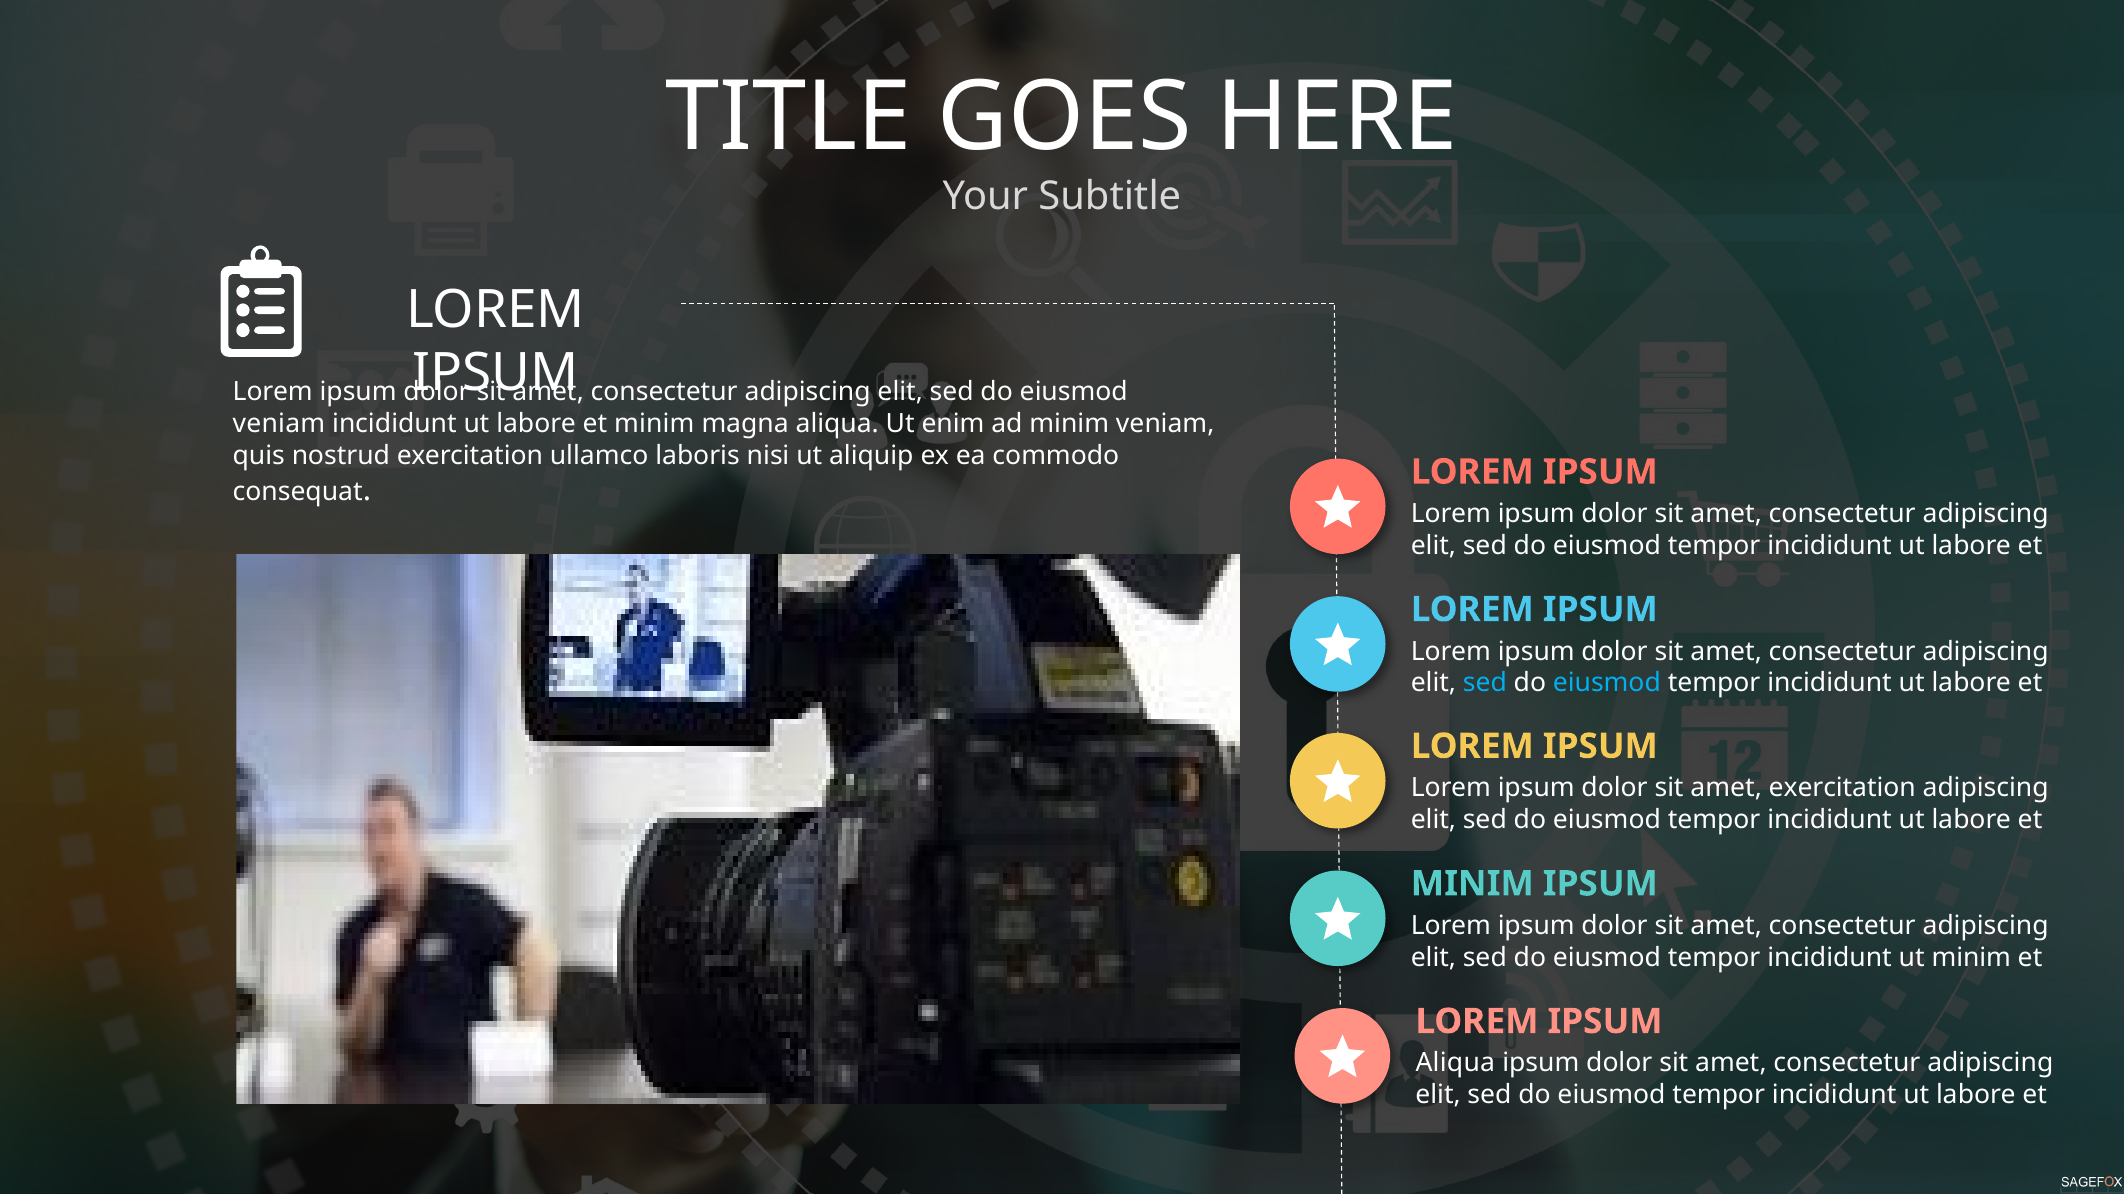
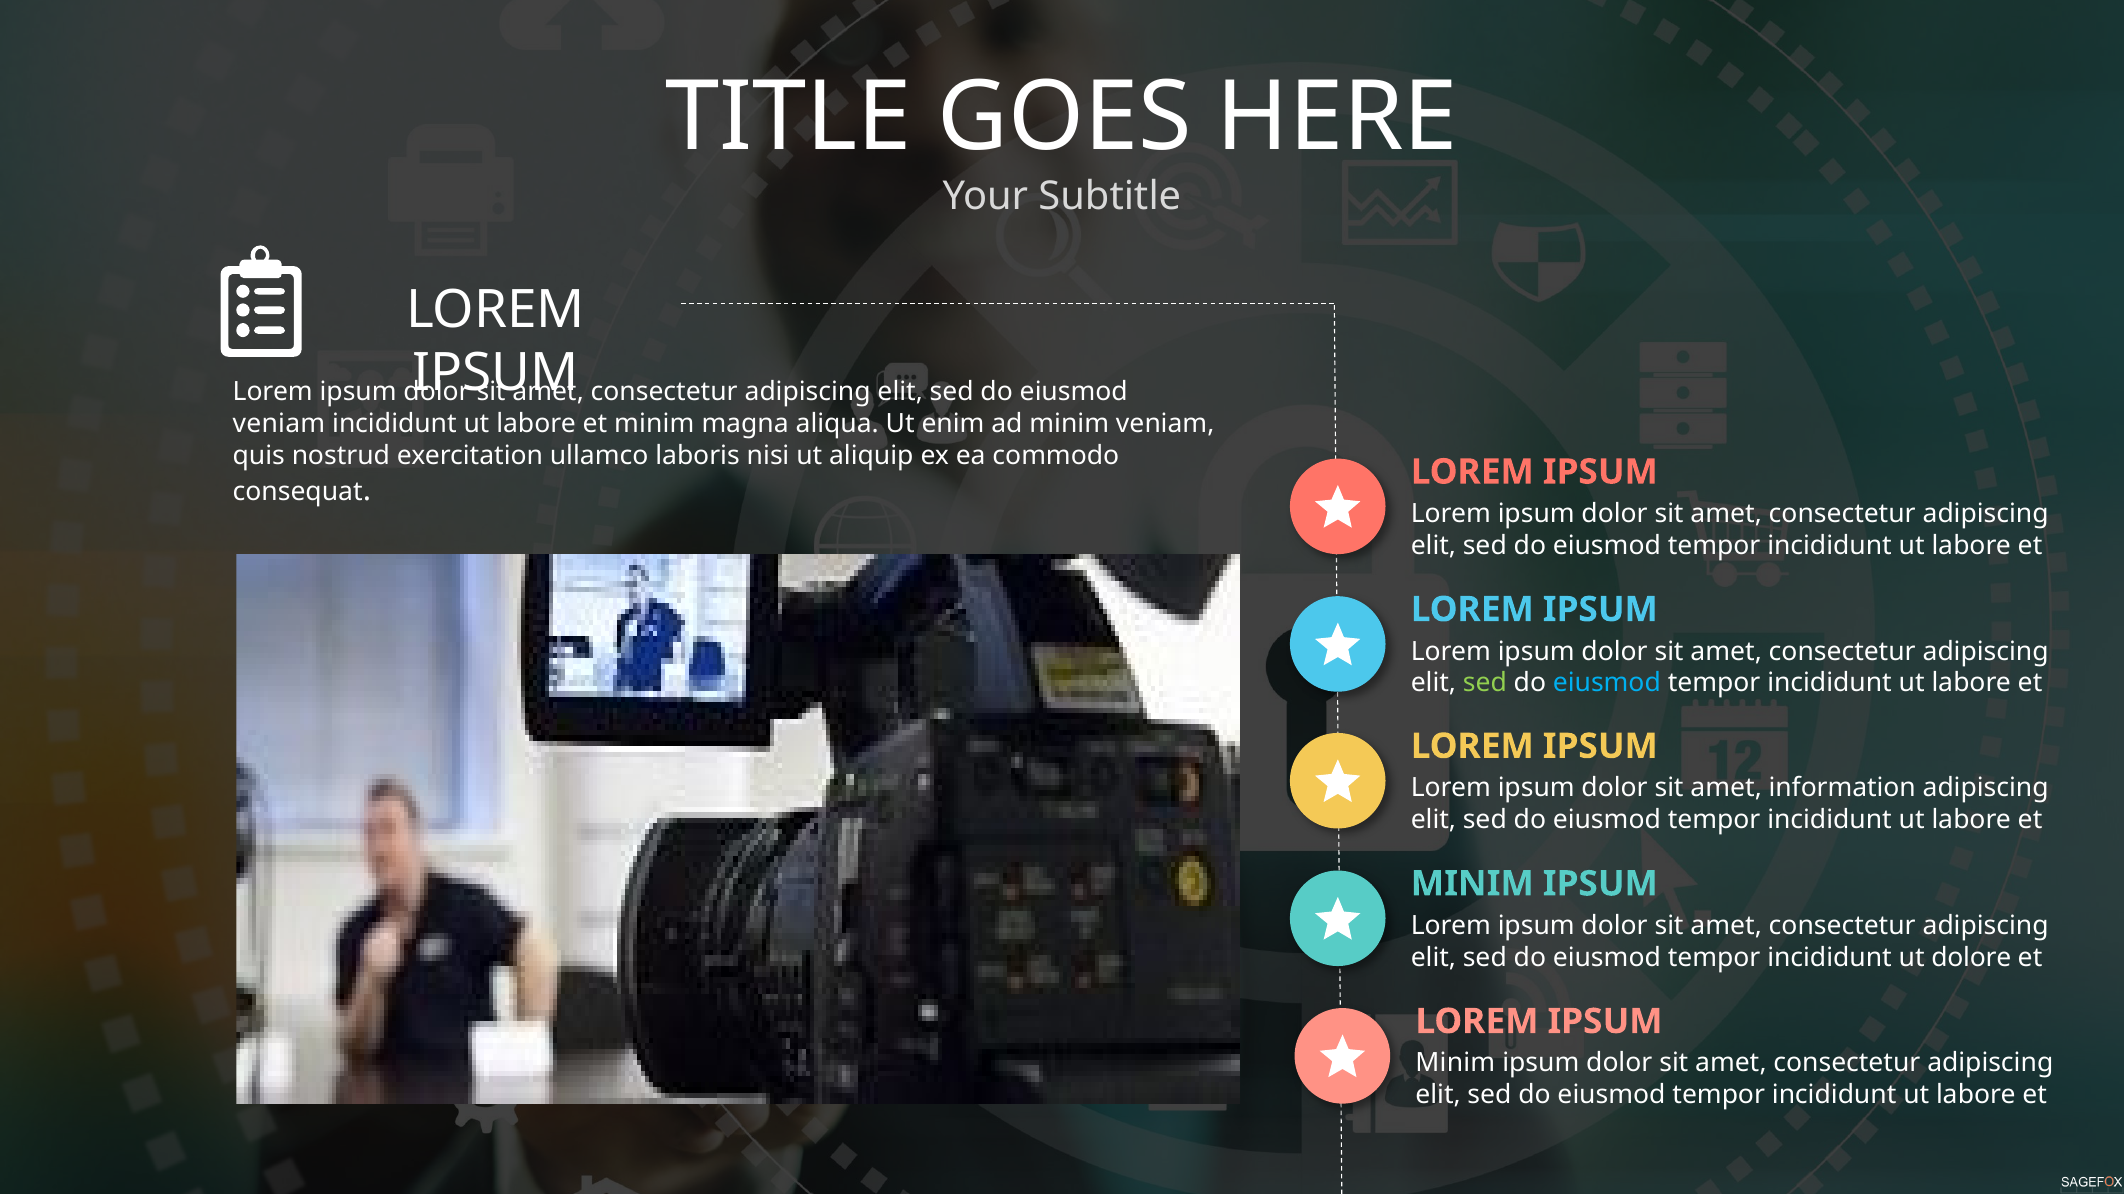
sed at (1485, 684) colour: light blue -> light green
amet exercitation: exercitation -> information
ut minim: minim -> dolore
Aliqua at (1455, 1064): Aliqua -> Minim
